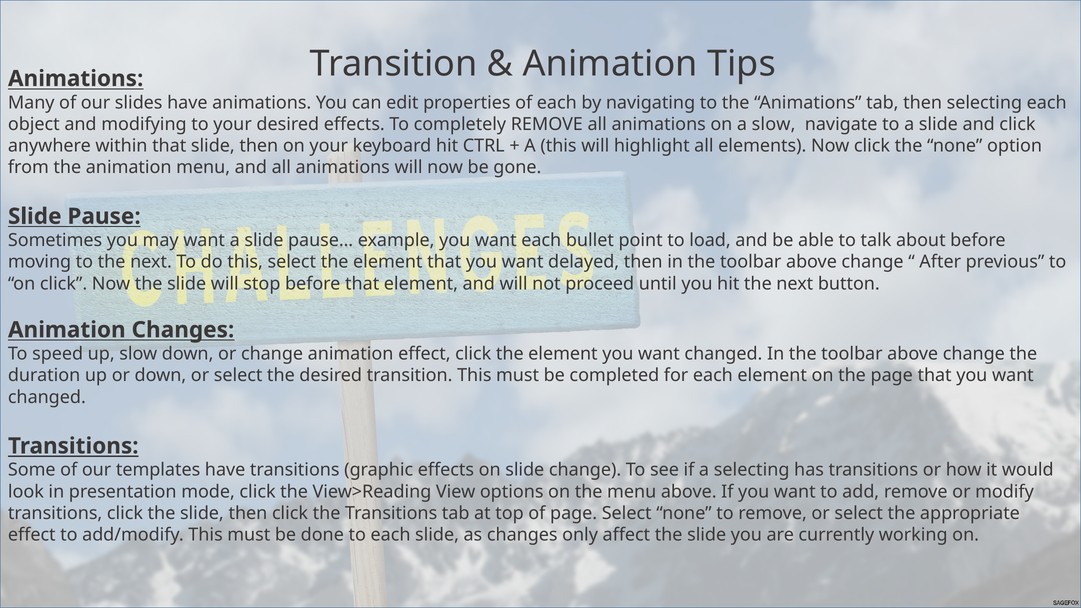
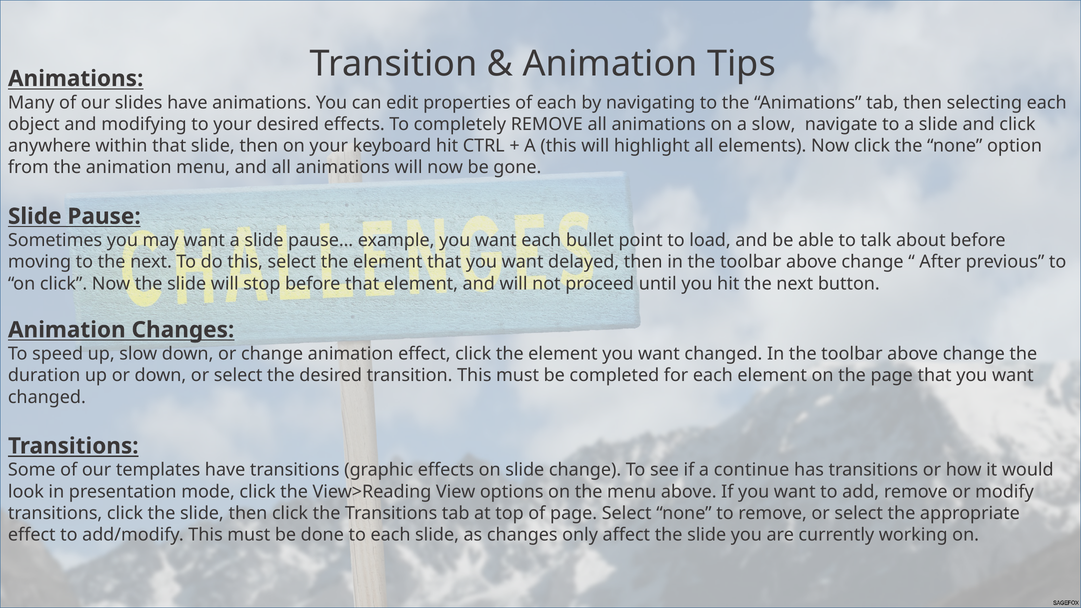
a selecting: selecting -> continue
